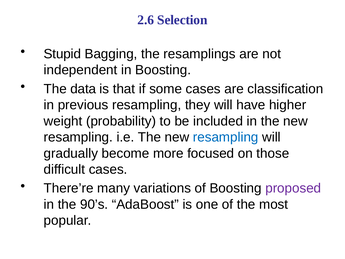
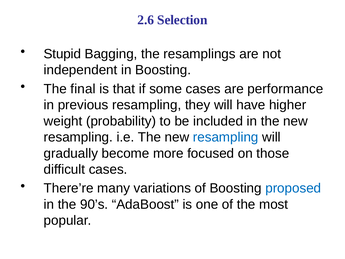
data: data -> final
classification: classification -> performance
proposed colour: purple -> blue
